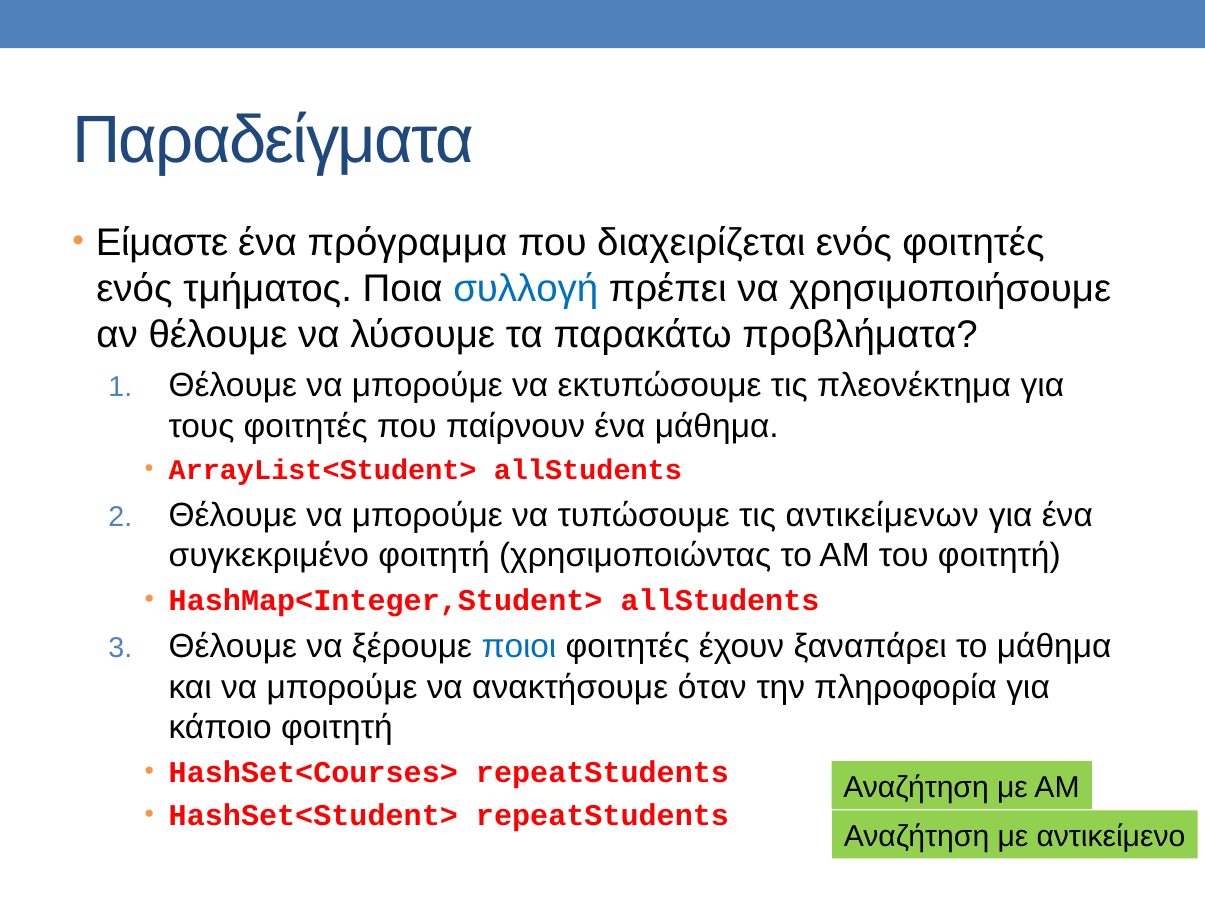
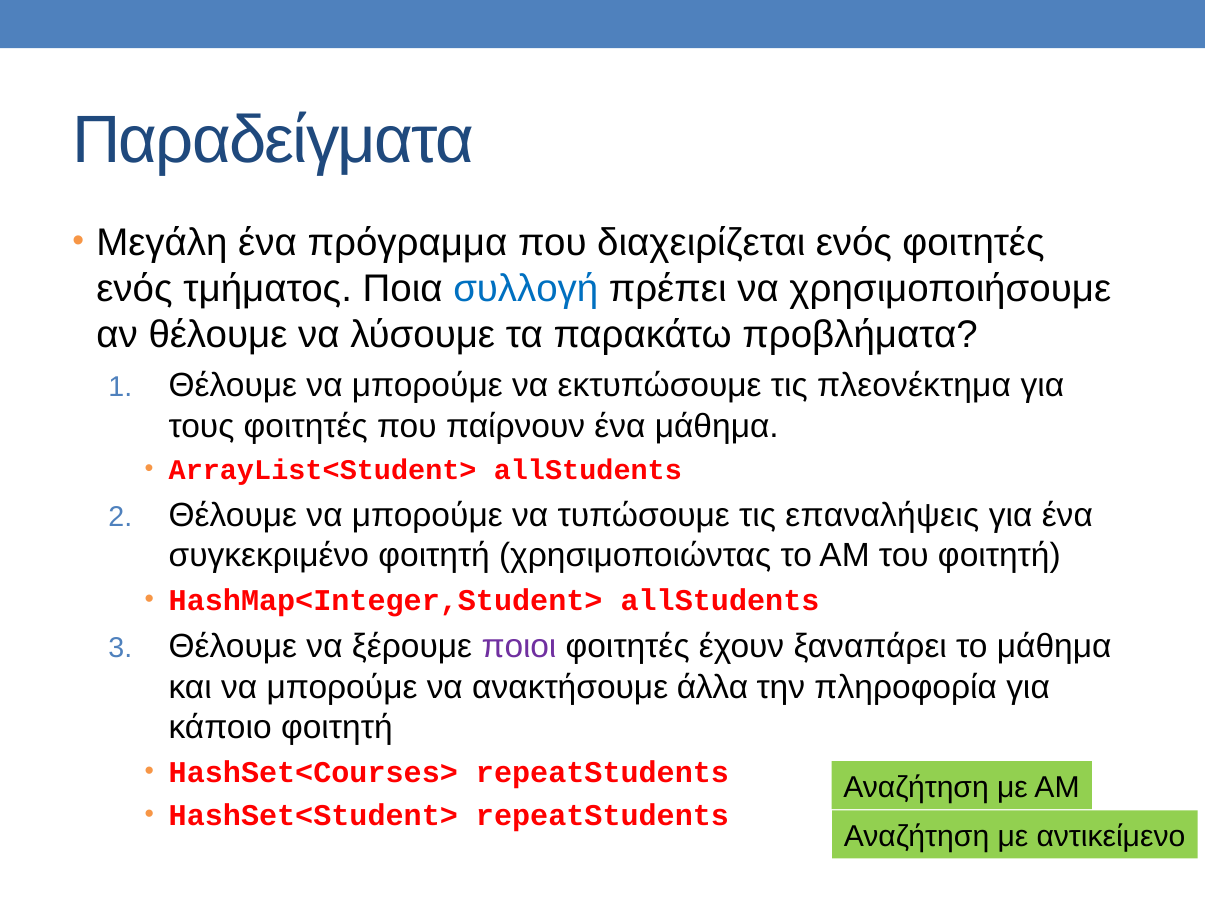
Είμαστε: Είμαστε -> Μεγάλη
αντικείμενων: αντικείμενων -> επαναλήψεις
ποιοι colour: blue -> purple
όταν: όταν -> άλλα
